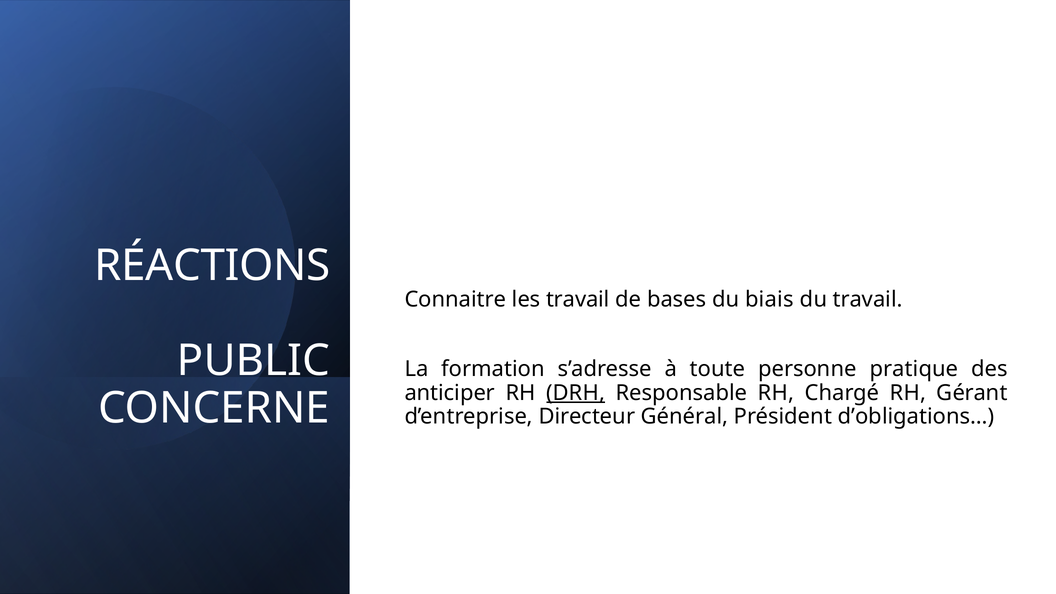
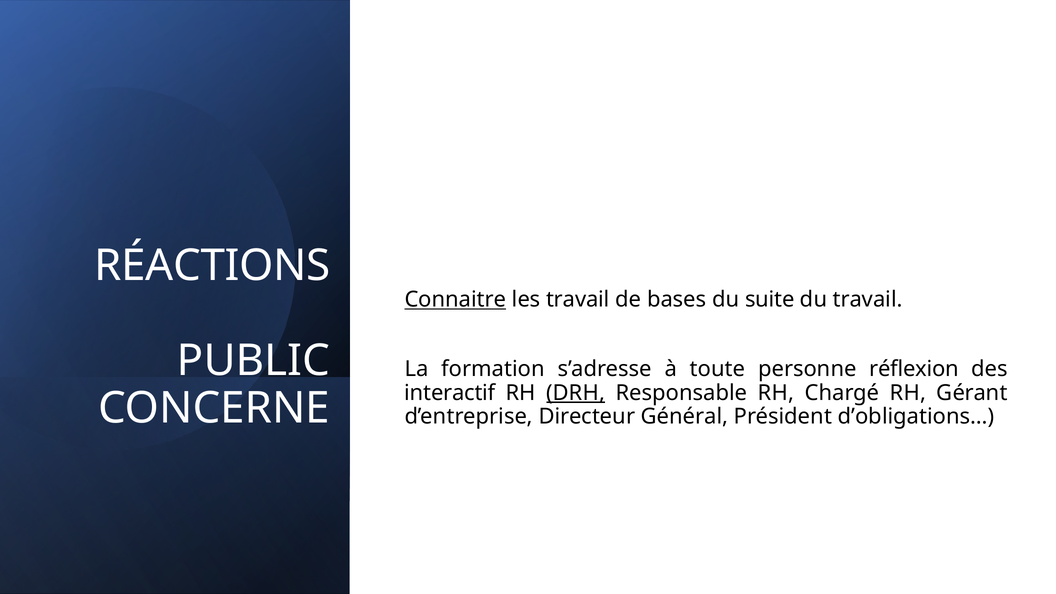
Connaitre underline: none -> present
biais: biais -> suite
pratique: pratique -> réflexion
anticiper: anticiper -> interactif
